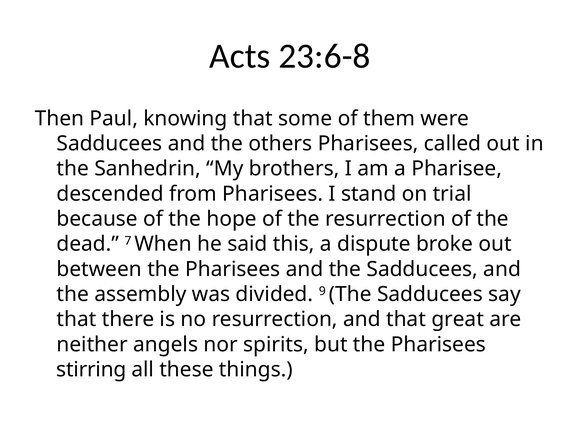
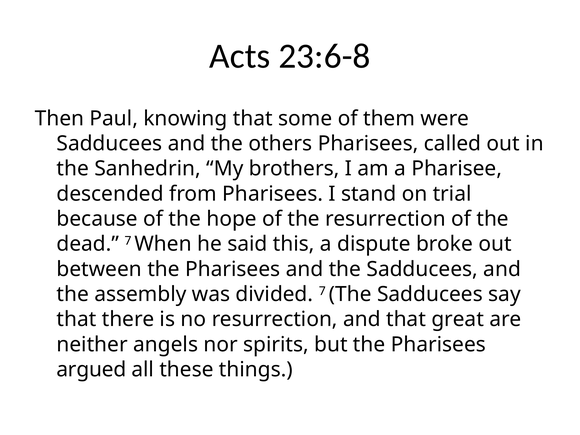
divided 9: 9 -> 7
stirring: stirring -> argued
